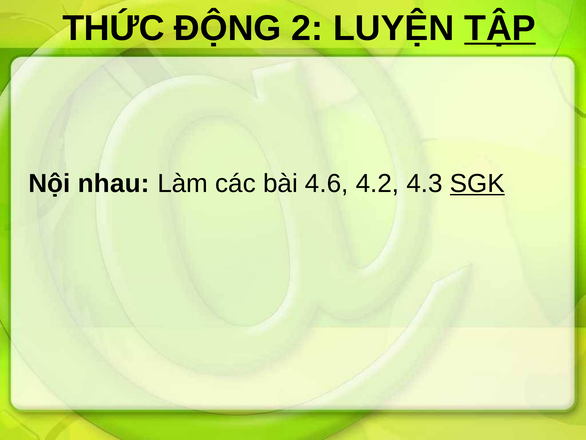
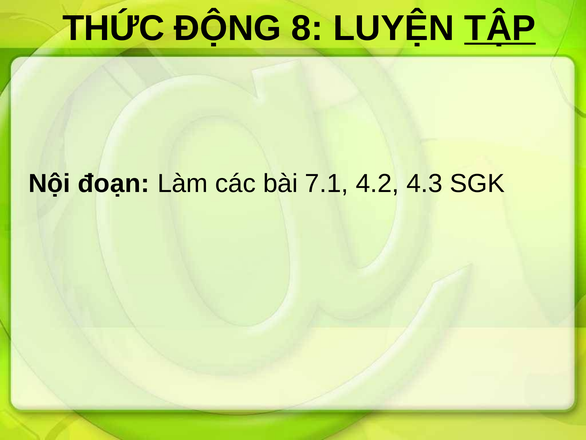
2: 2 -> 8
nhau: nhau -> đoạn
4.6: 4.6 -> 7.1
SGK underline: present -> none
